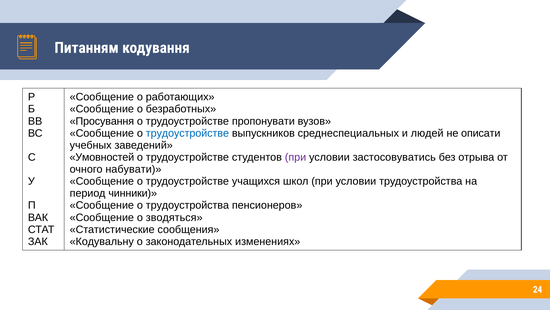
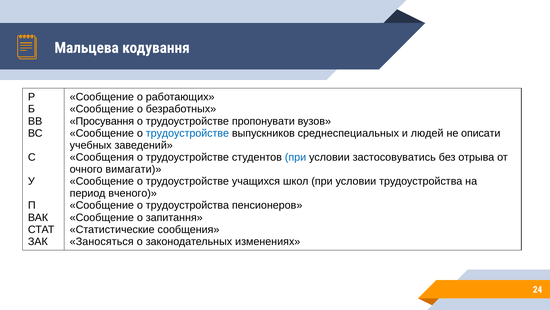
Питанням: Питанням -> Мальцева
Умовностей at (102, 157): Умовностей -> Сообщения
при at (296, 157) colour: purple -> blue
набувати: набувати -> вимагати
чинники: чинники -> вченого
зводяться: зводяться -> запитання
Кодувальну: Кодувальну -> Заносяться
